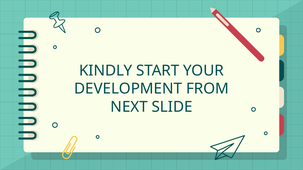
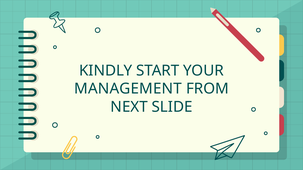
DEVELOPMENT: DEVELOPMENT -> MANAGEMENT
